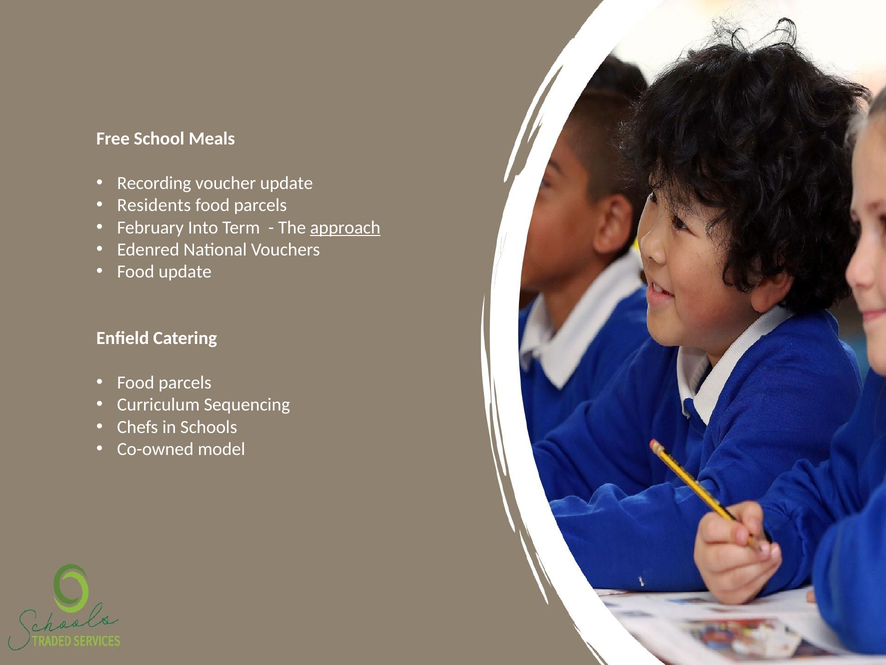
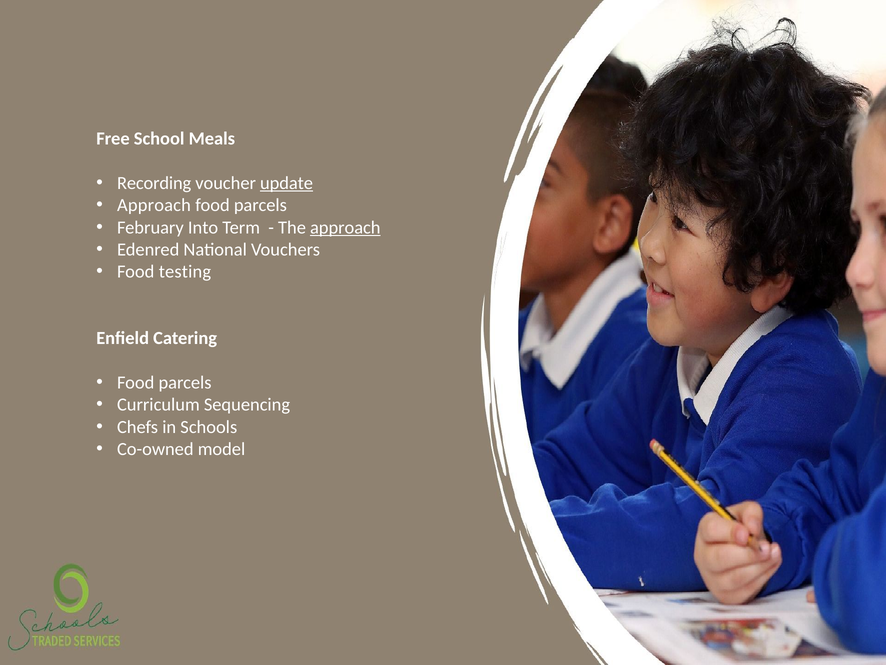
update at (287, 183) underline: none -> present
Residents at (154, 205): Residents -> Approach
Food update: update -> testing
